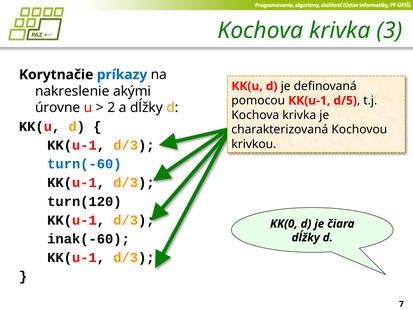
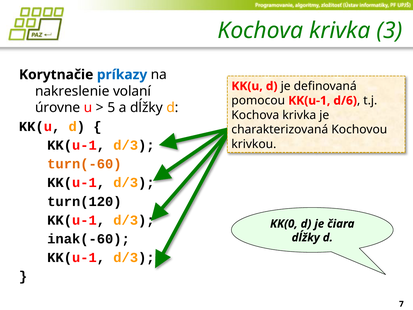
akými: akými -> volaní
d/5: d/5 -> d/6
2: 2 -> 5
turn(-60 colour: blue -> orange
